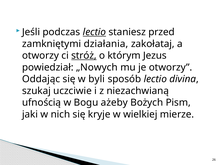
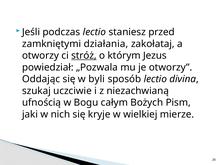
lectio at (94, 32) underline: present -> none
„Nowych: „Nowych -> „Pozwala
ażeby: ażeby -> całym
